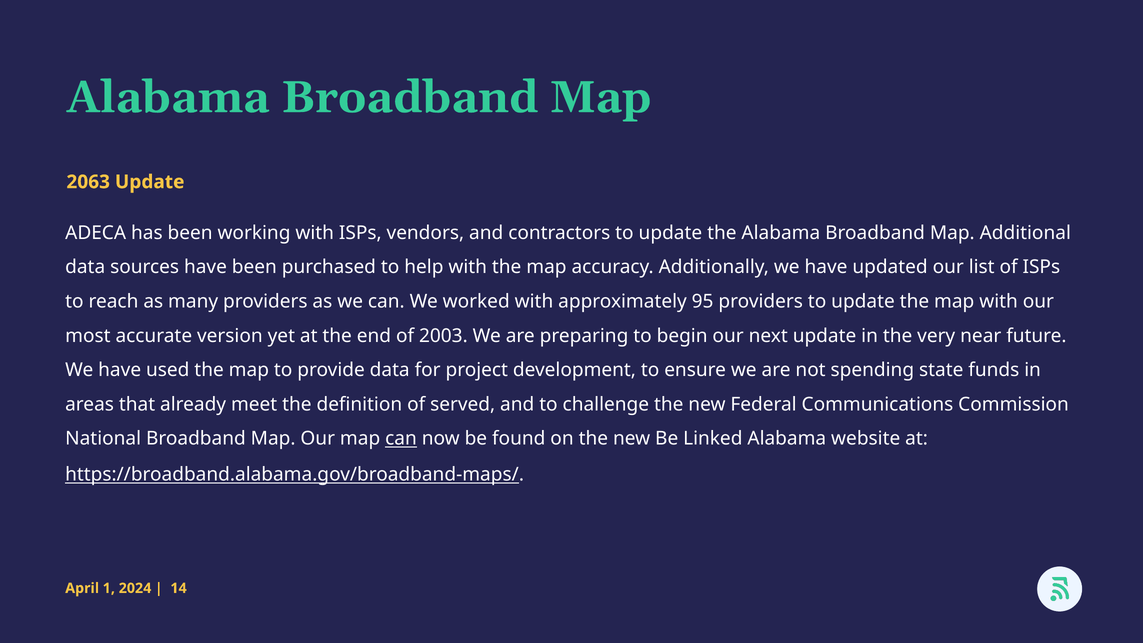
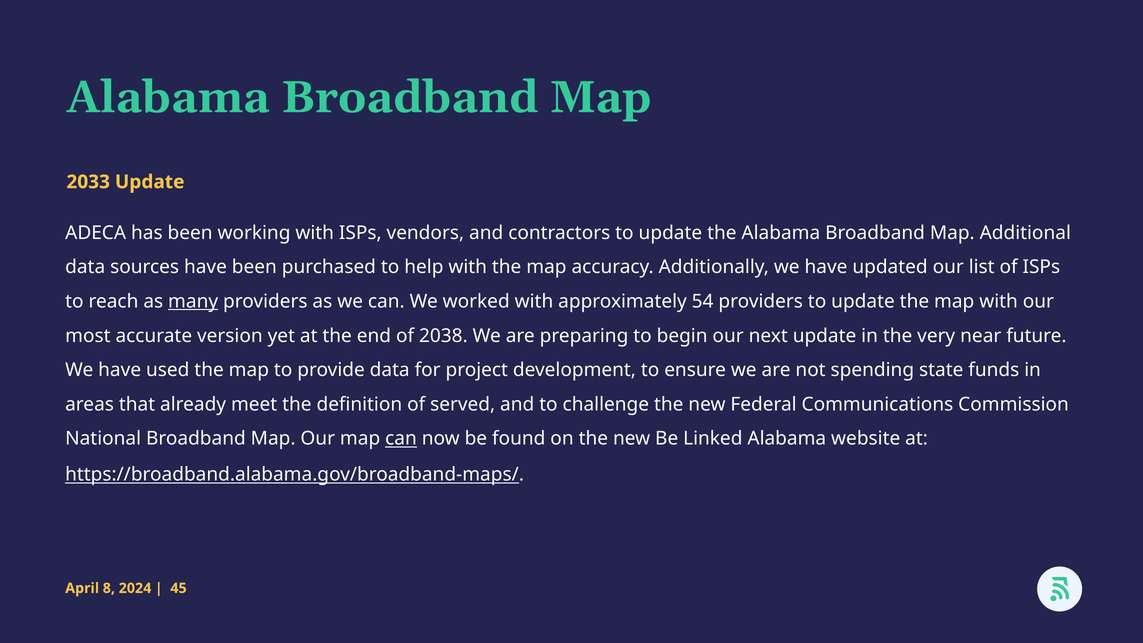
2063: 2063 -> 2033
many underline: none -> present
95: 95 -> 54
2003: 2003 -> 2038
1: 1 -> 8
14: 14 -> 45
